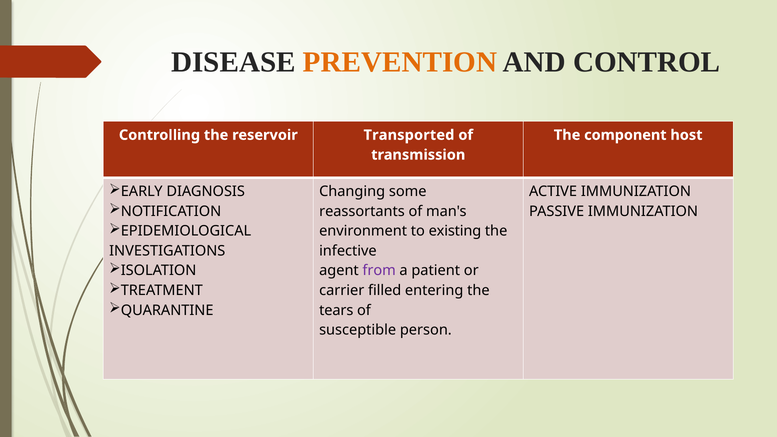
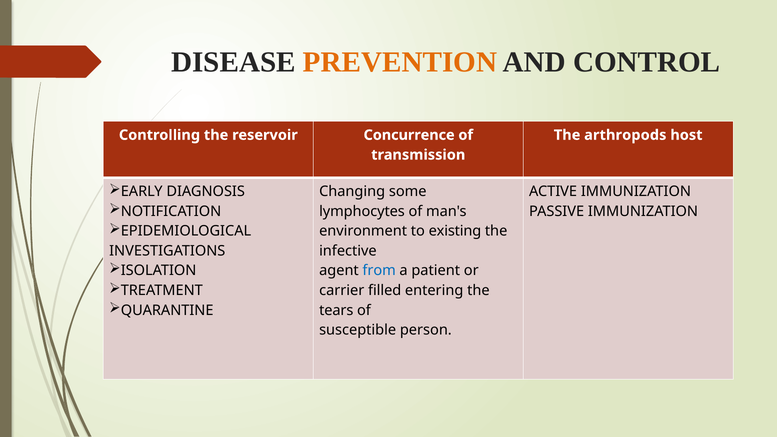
Transported: Transported -> Concurrence
component: component -> arthropods
reassortants: reassortants -> lymphocytes
from colour: purple -> blue
